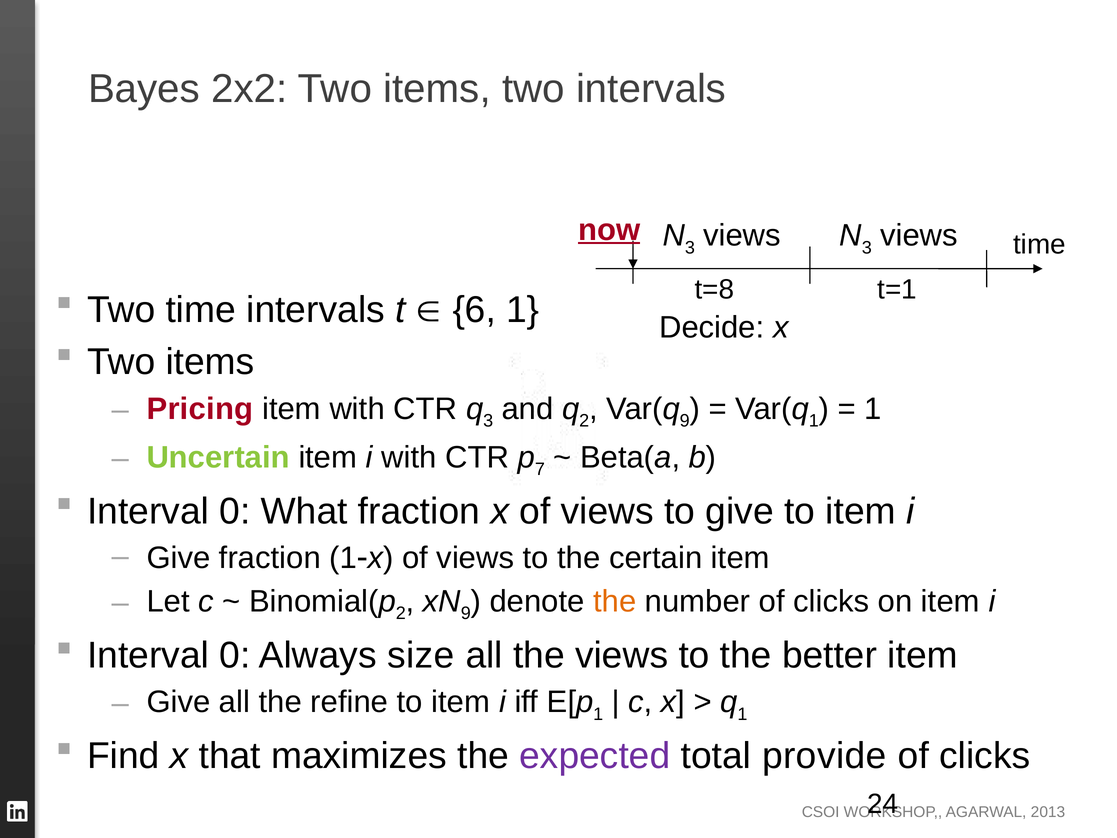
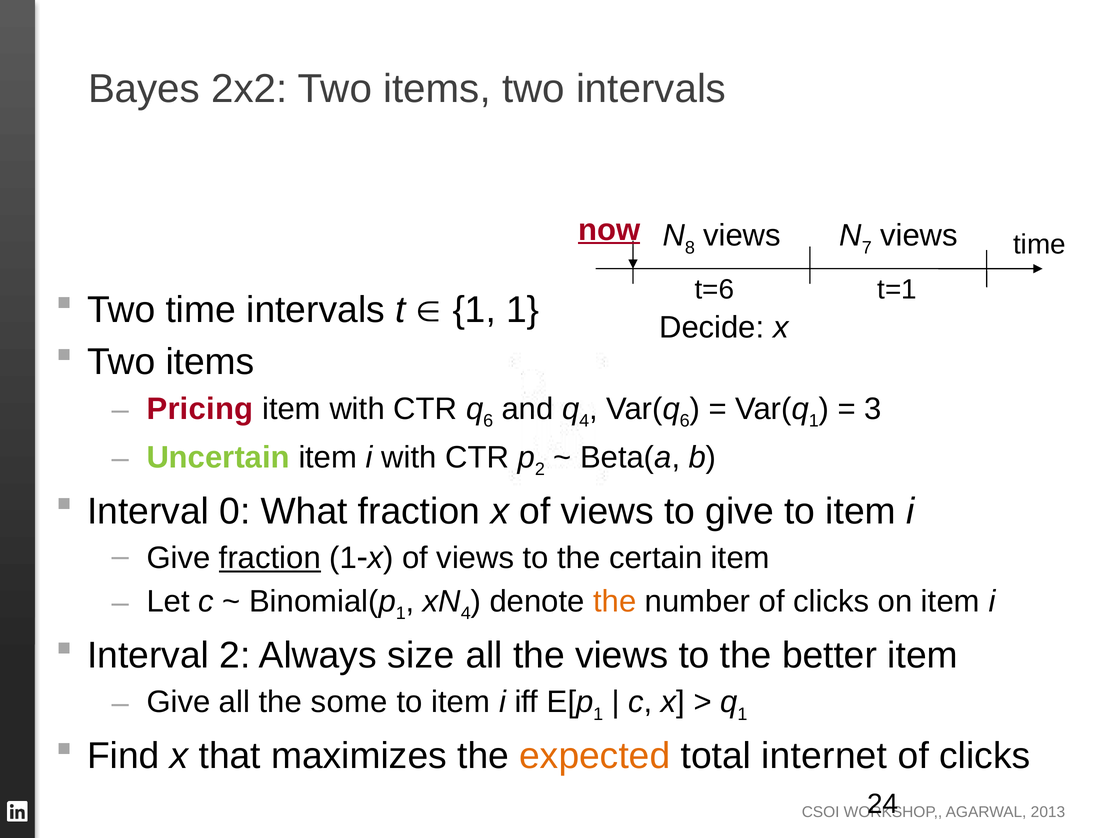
3 at (690, 248): 3 -> 8
3 at (867, 248): 3 -> 7
t=8: t=8 -> t=6
6 at (474, 310): 6 -> 1
3 at (488, 421): 3 -> 6
2 at (584, 421): 2 -> 4
9 at (685, 421): 9 -> 6
1 at (873, 409): 1 -> 3
7 at (540, 469): 7 -> 2
fraction at (270, 558) underline: none -> present
2 at (401, 613): 2 -> 1
9 at (466, 613): 9 -> 4
0 at (235, 655): 0 -> 2
refine: refine -> some
expected colour: purple -> orange
provide: provide -> internet
